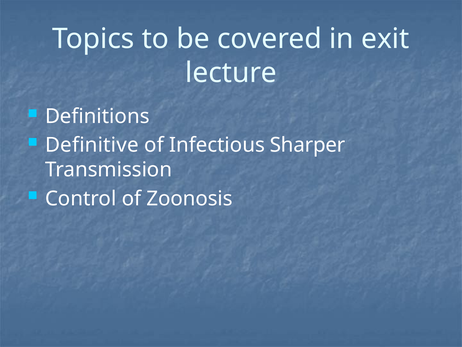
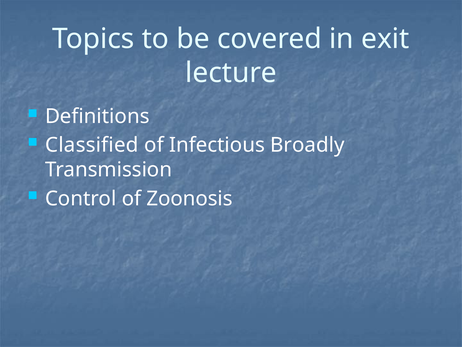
Definitive: Definitive -> Classified
Sharper: Sharper -> Broadly
